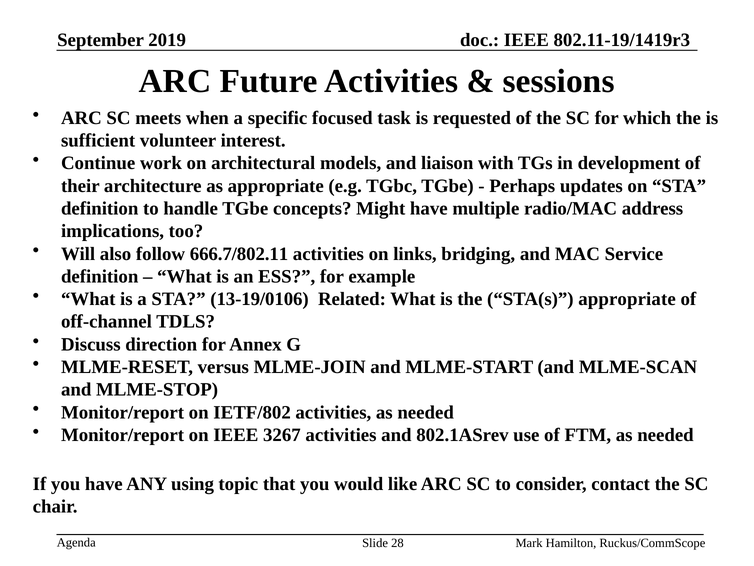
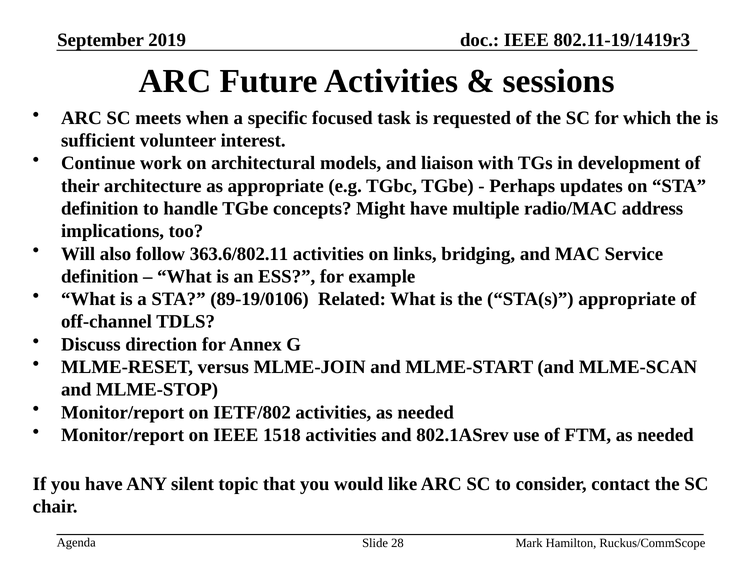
666.7/802.11: 666.7/802.11 -> 363.6/802.11
13-19/0106: 13-19/0106 -> 89-19/0106
3267: 3267 -> 1518
using: using -> silent
